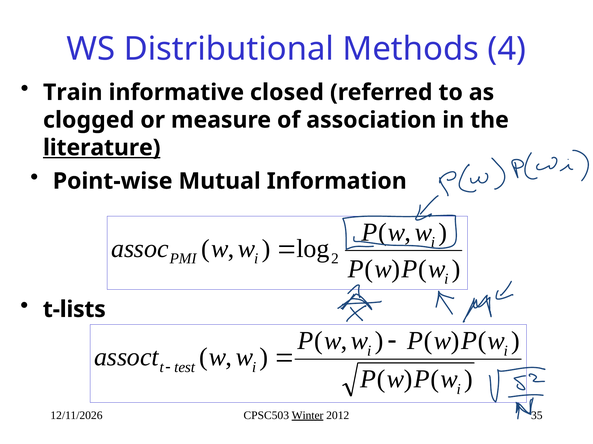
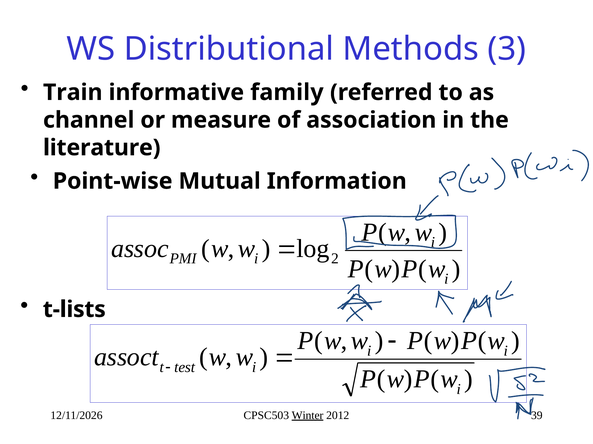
4: 4 -> 3
closed: closed -> family
clogged: clogged -> channel
literature underline: present -> none
35: 35 -> 39
